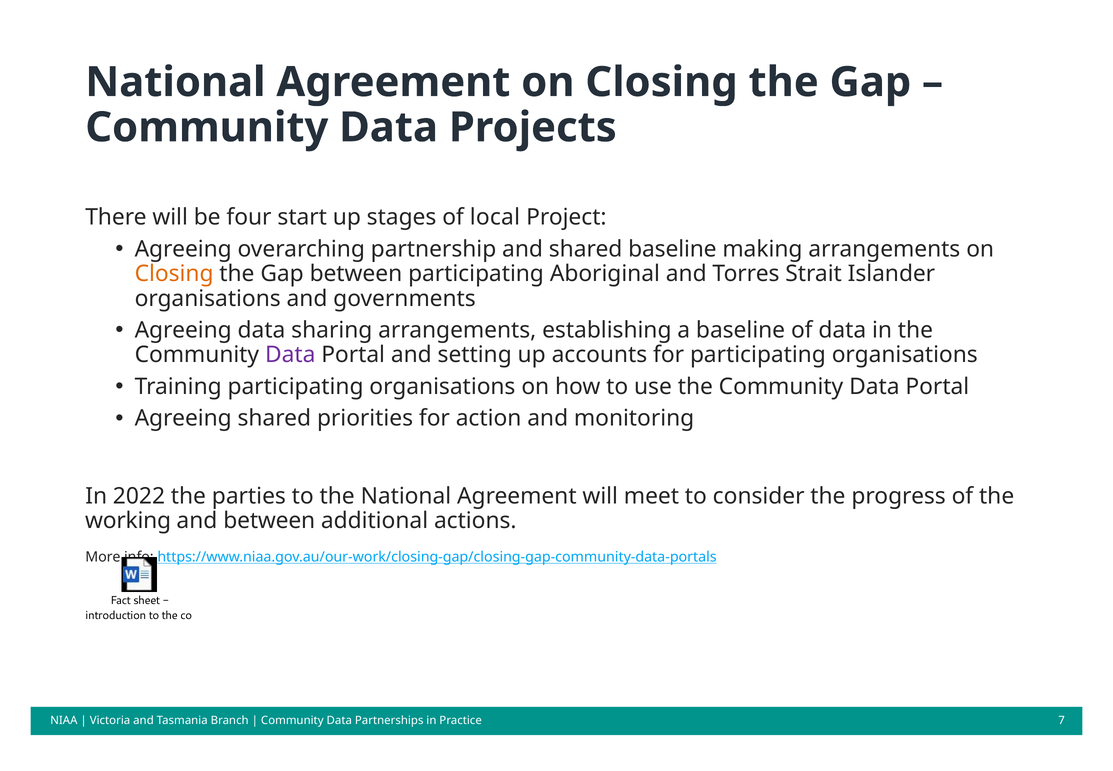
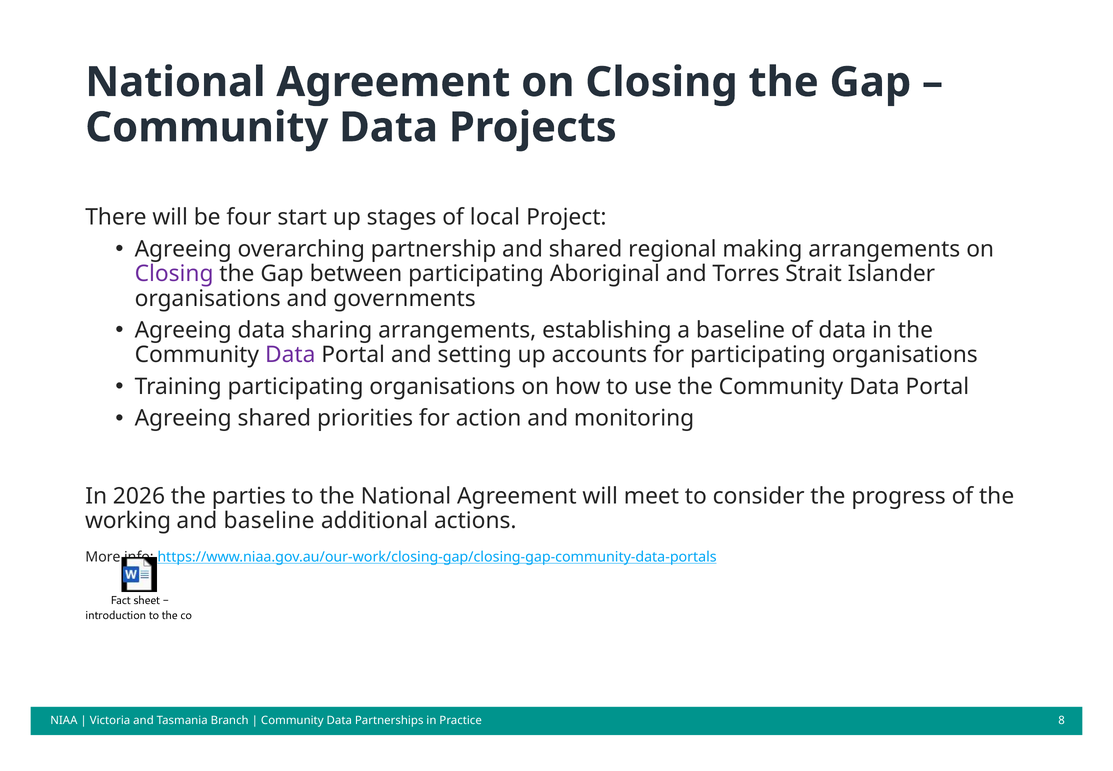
shared baseline: baseline -> regional
Closing at (174, 274) colour: orange -> purple
2022: 2022 -> 2026
and between: between -> baseline
7: 7 -> 8
